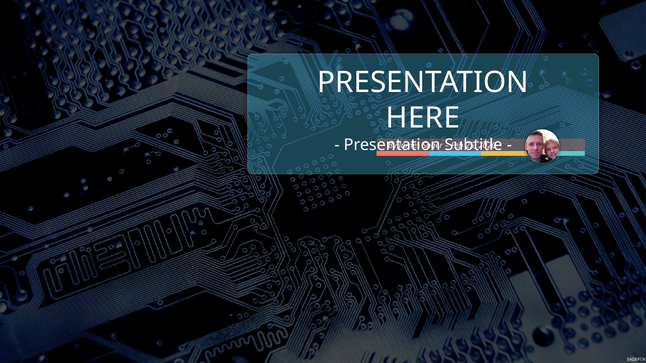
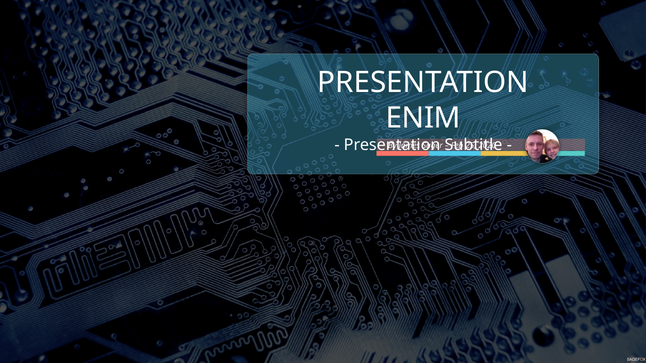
HERE: HERE -> ENIM
